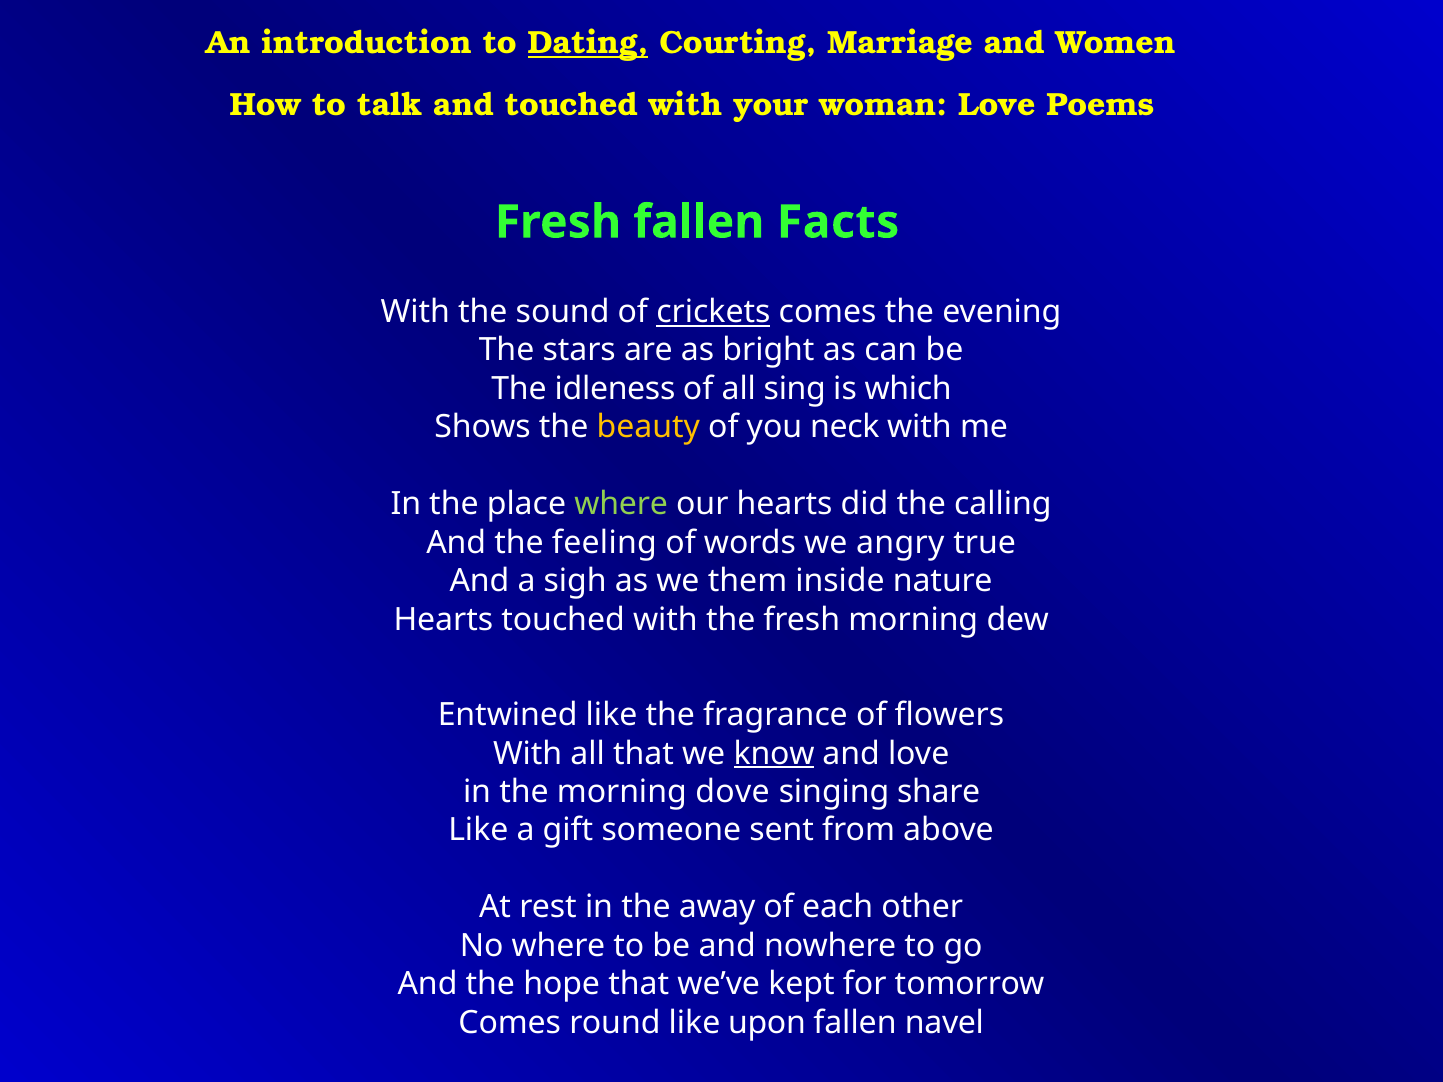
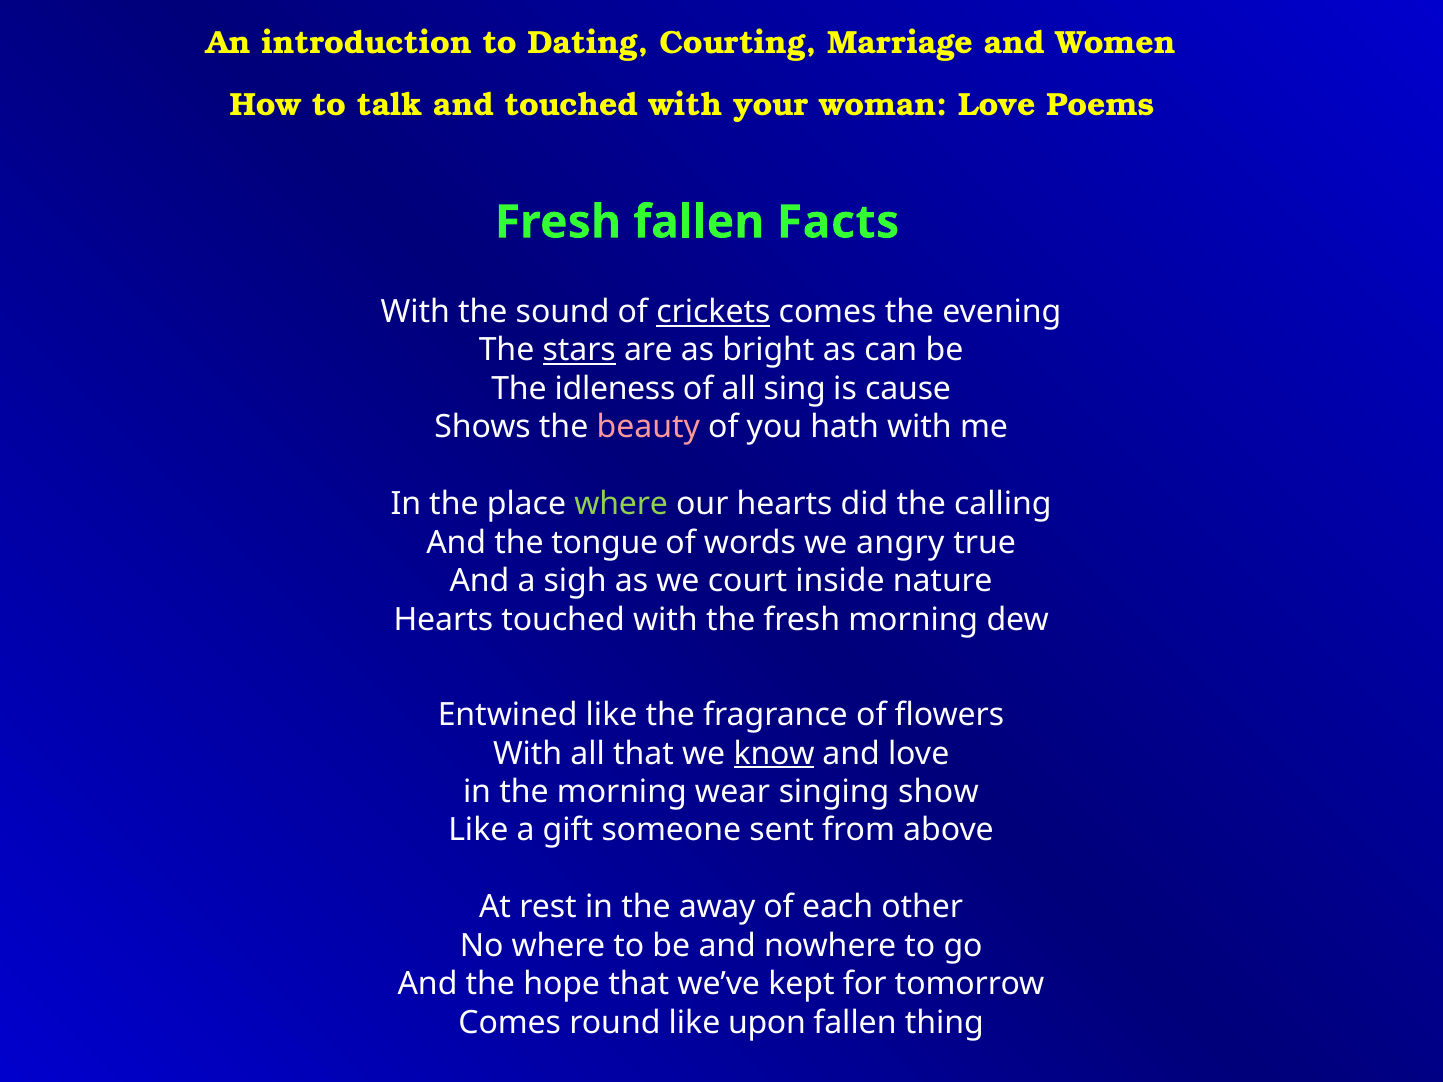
Dating underline: present -> none
stars underline: none -> present
which: which -> cause
beauty colour: yellow -> pink
neck: neck -> hath
feeling: feeling -> tongue
them: them -> court
dove: dove -> wear
share: share -> show
navel: navel -> thing
